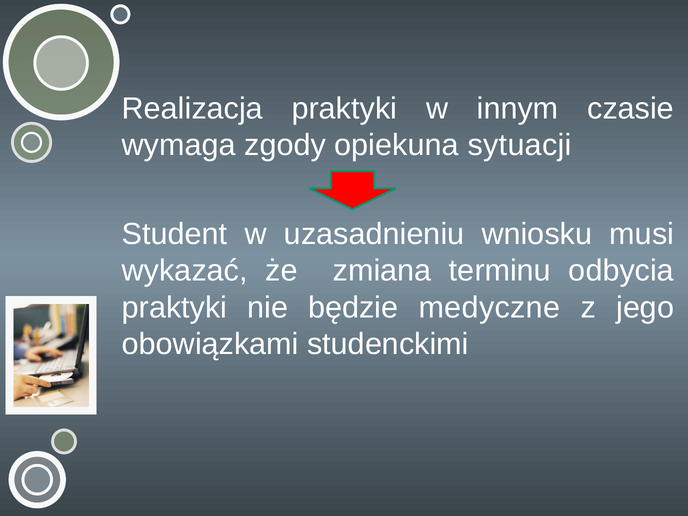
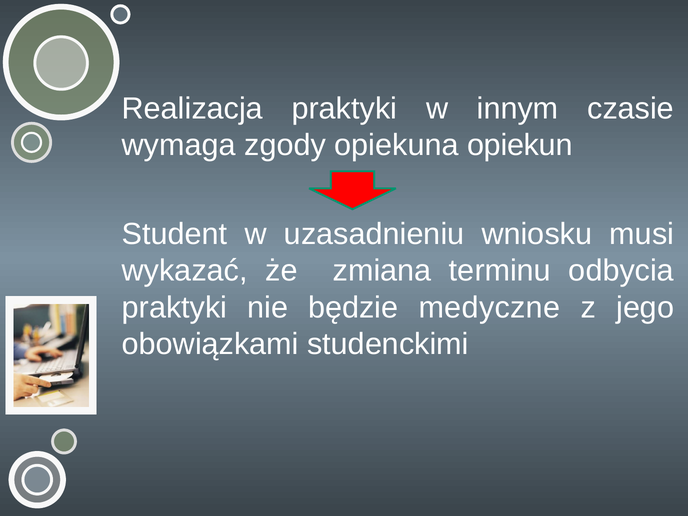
sytuacji: sytuacji -> opiekun
